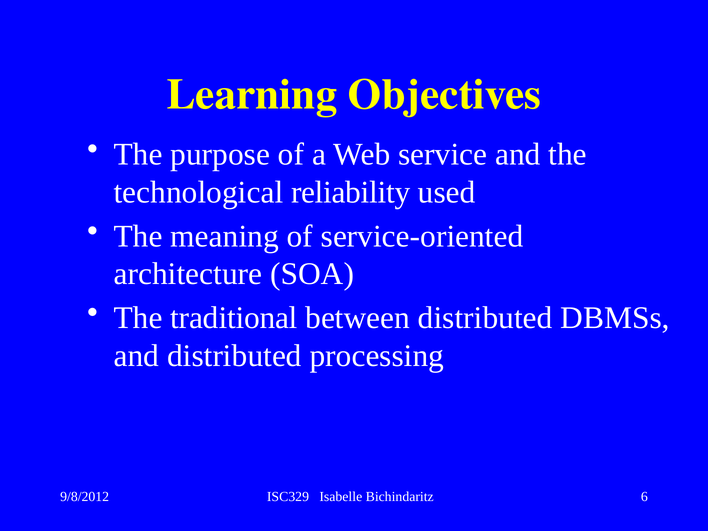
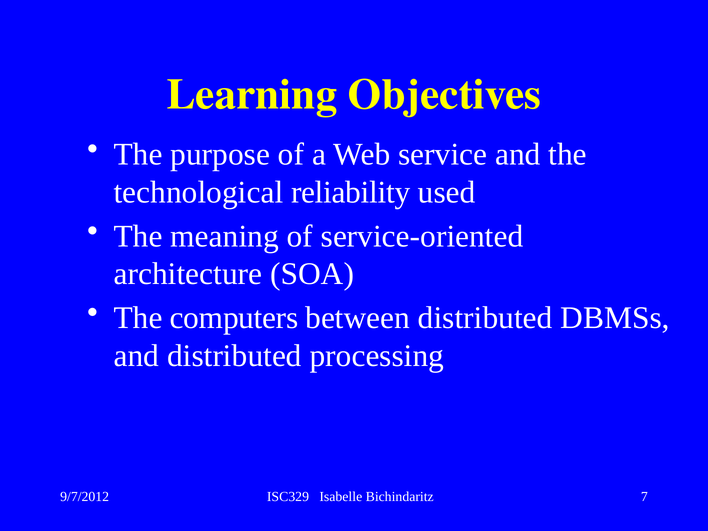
traditional: traditional -> computers
9/8/2012: 9/8/2012 -> 9/7/2012
6: 6 -> 7
